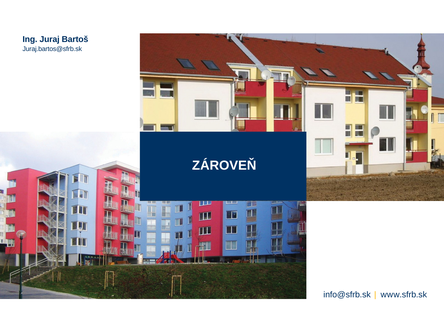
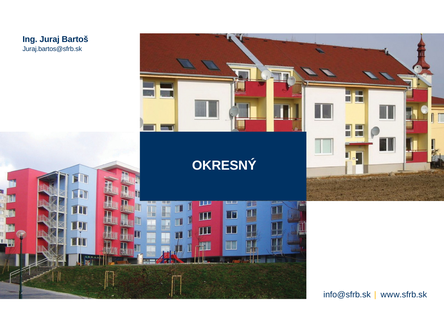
ZÁROVEŇ: ZÁROVEŇ -> OKRESNÝ
